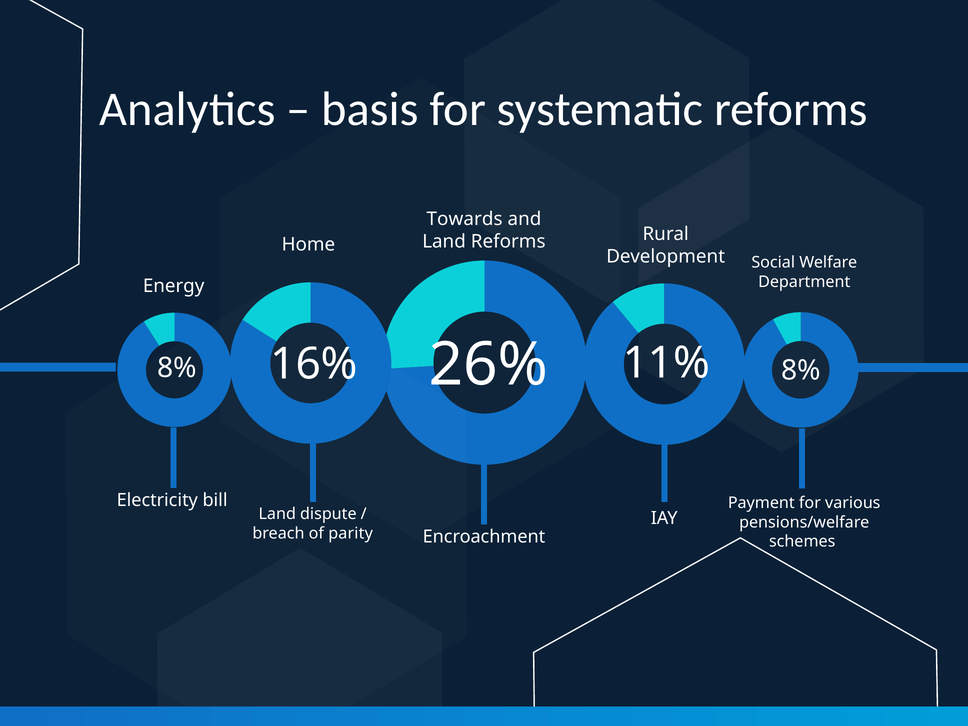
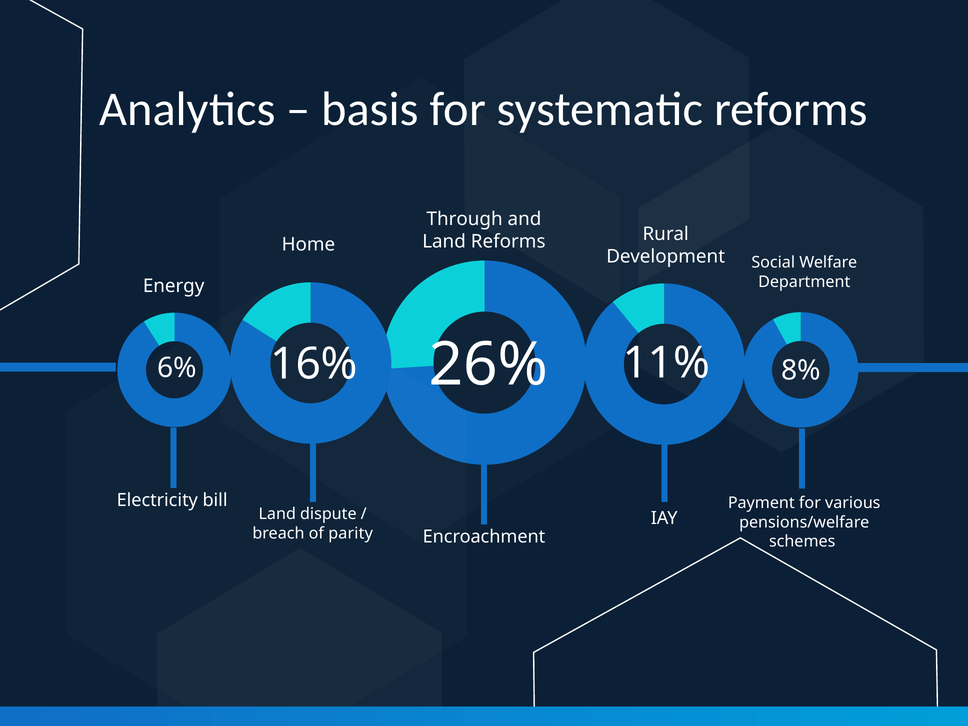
Towards: Towards -> Through
8% at (177, 368): 8% -> 6%
